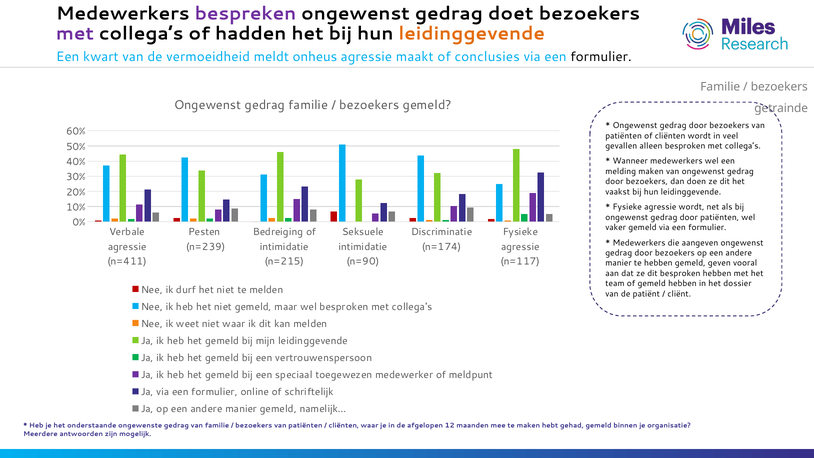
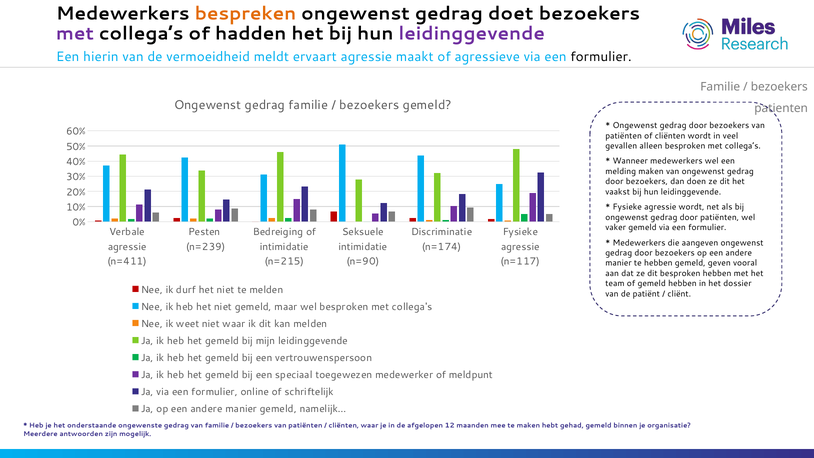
bespreken colour: purple -> orange
leidinggevende at (472, 34) colour: orange -> purple
kwart: kwart -> hierin
onheus: onheus -> ervaart
conclusies: conclusies -> agressieve
getrainde: getrainde -> patienten
